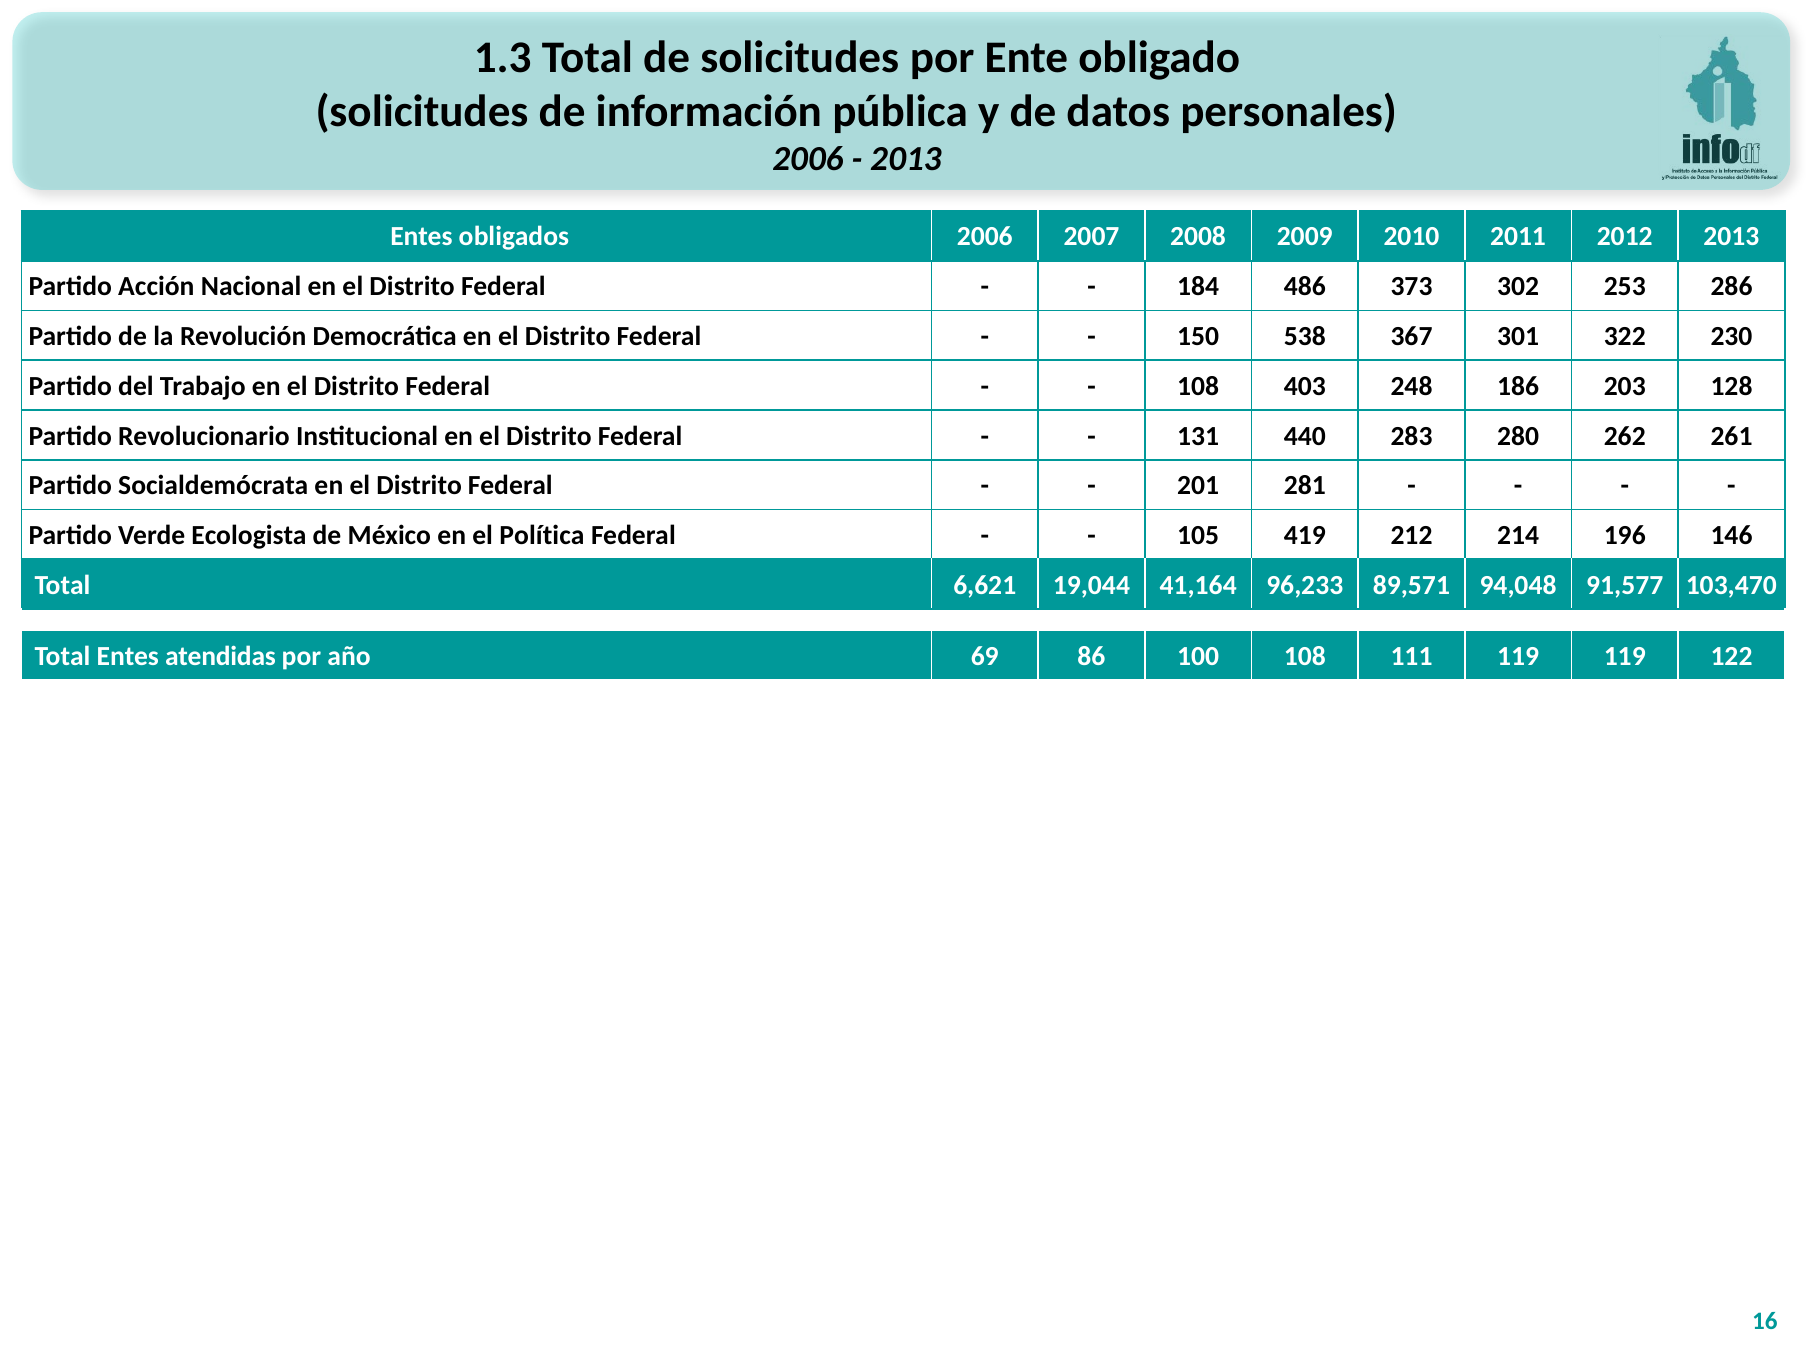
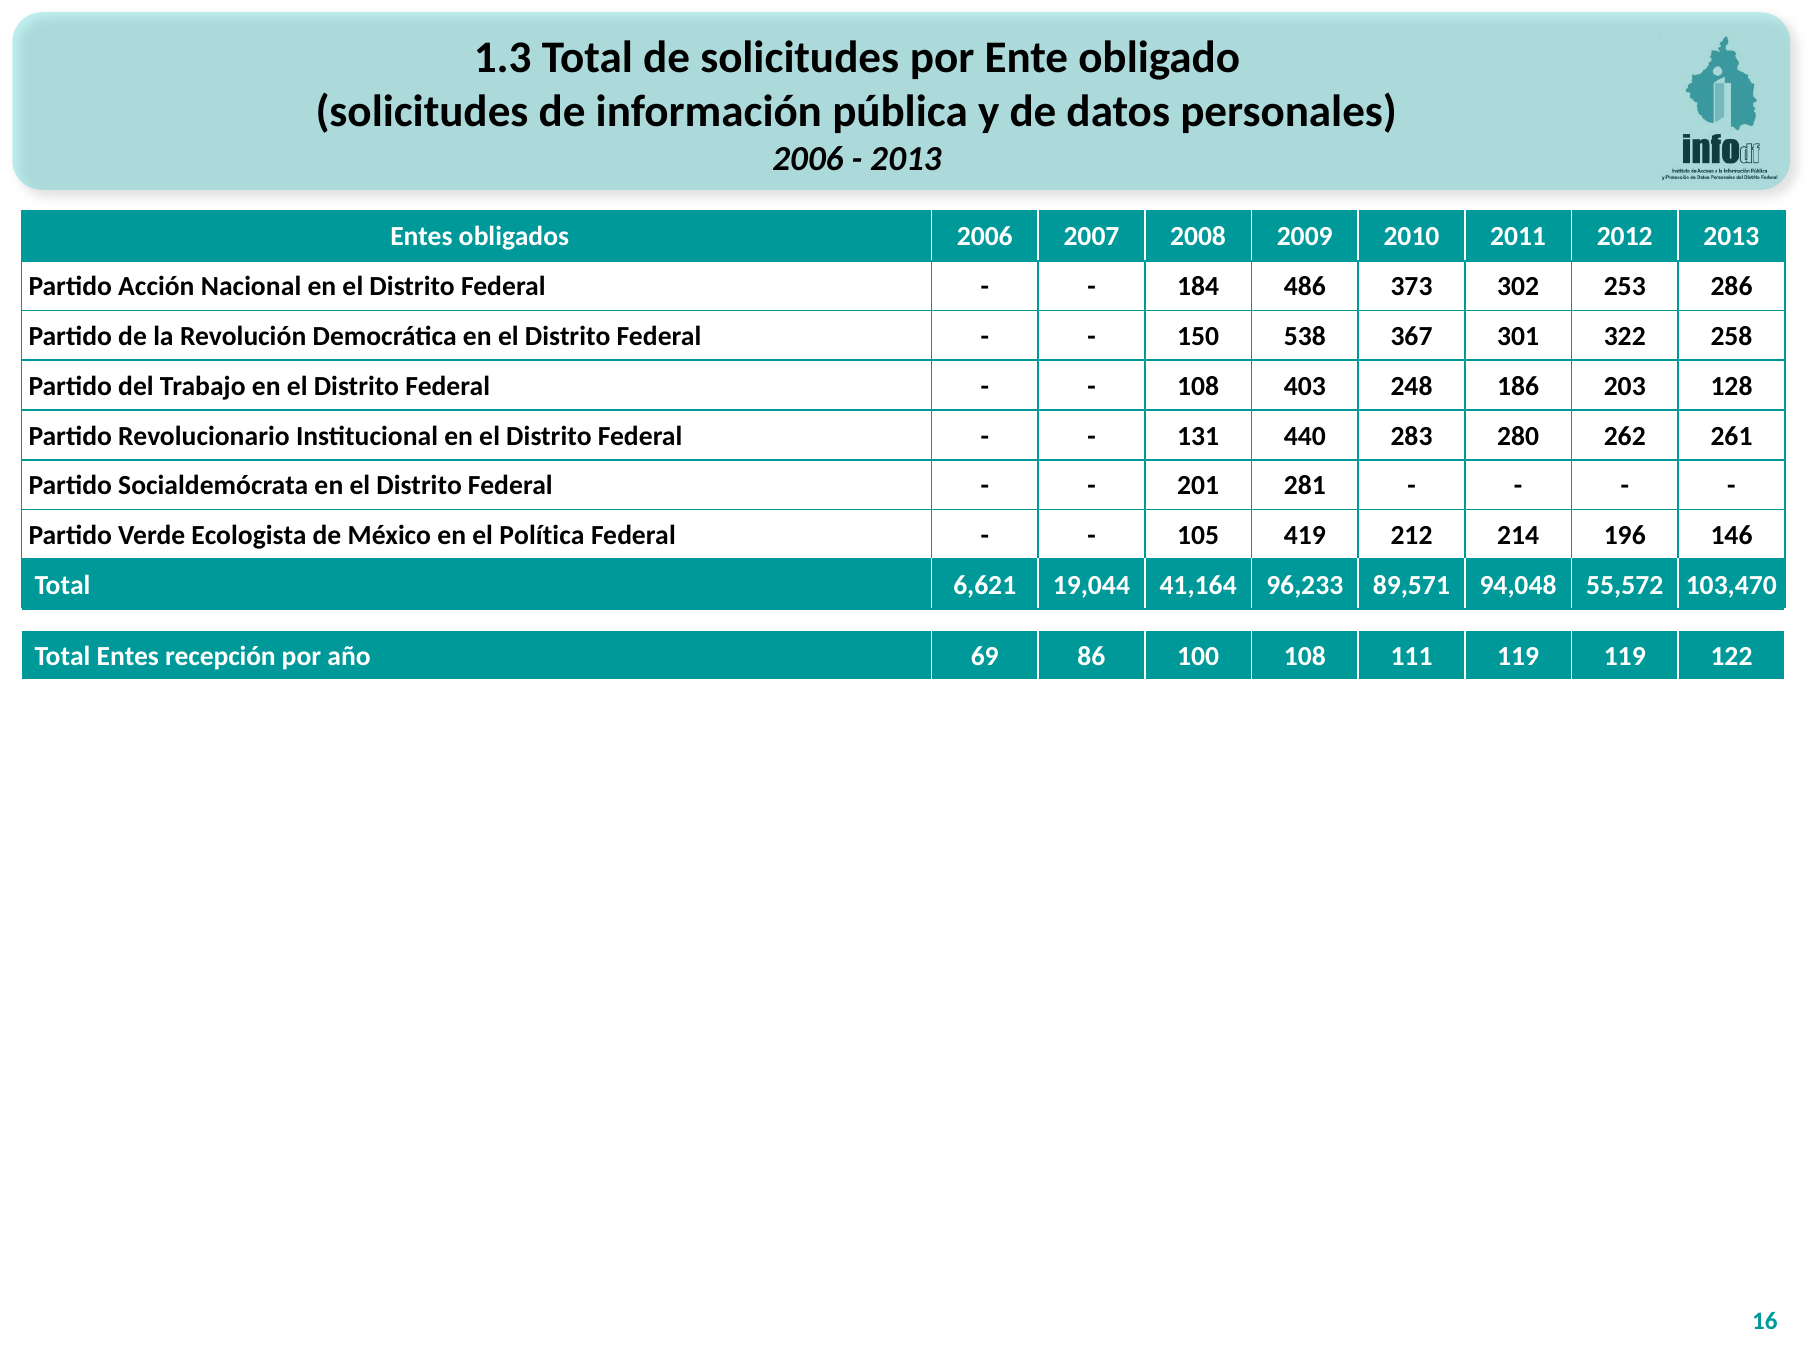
230: 230 -> 258
91,577: 91,577 -> 55,572
atendidas: atendidas -> recepción
